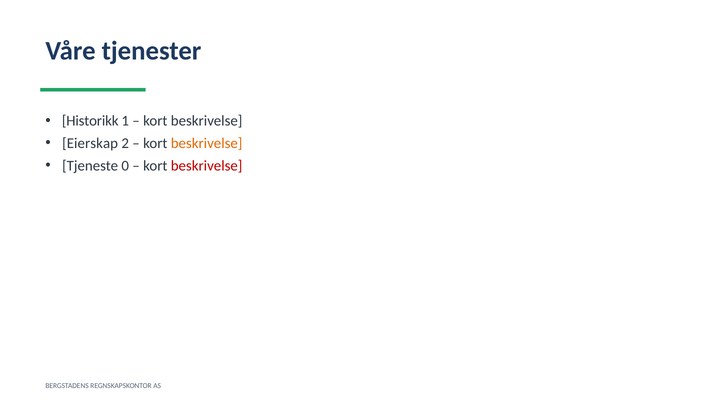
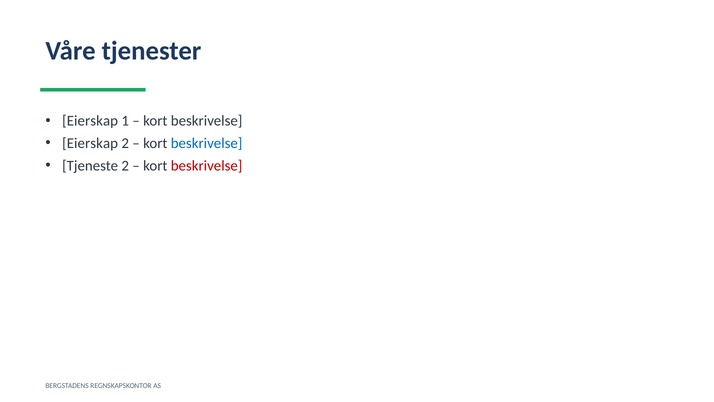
Historikk at (90, 121): Historikk -> Eierskap
beskrivelse at (207, 143) colour: orange -> blue
Tjeneste 0: 0 -> 2
